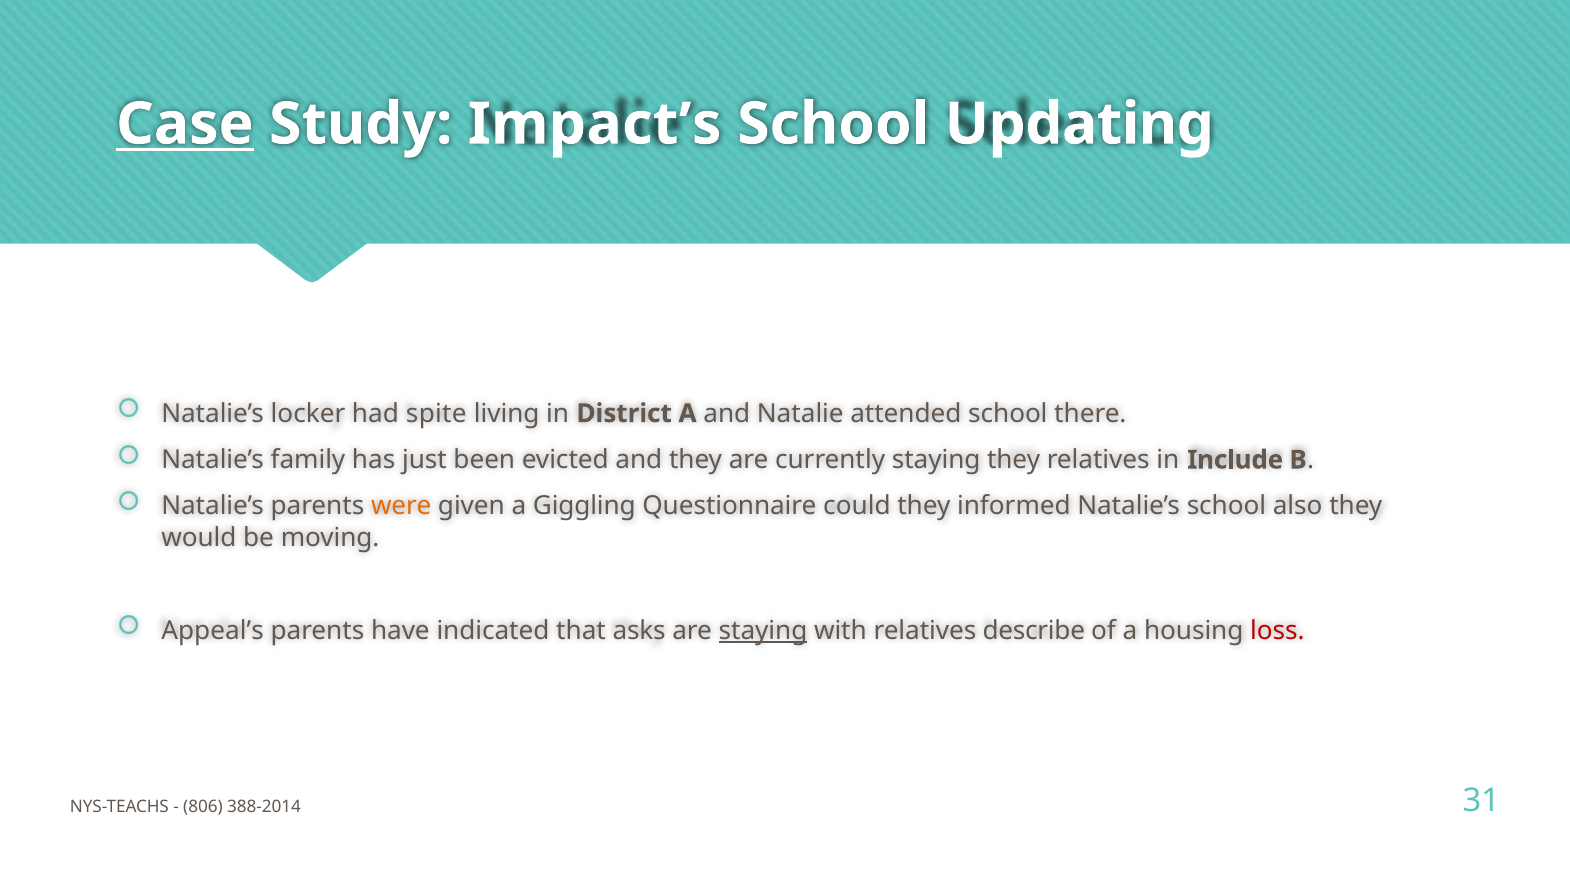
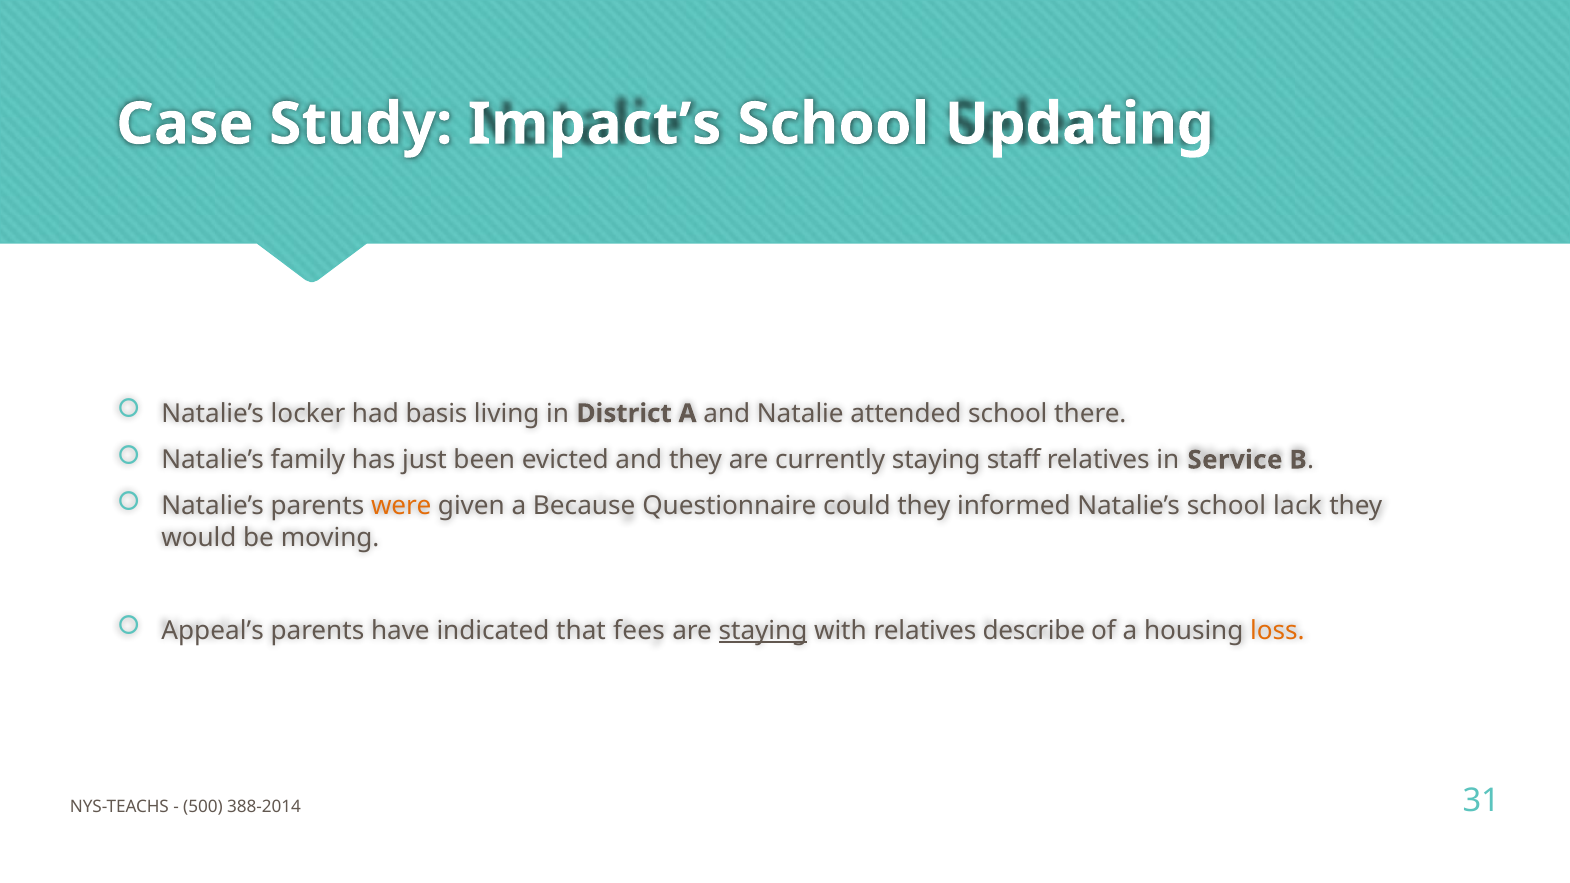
Case underline: present -> none
spite: spite -> basis
staying they: they -> staff
Include: Include -> Service
Giggling: Giggling -> Because
also: also -> lack
asks: asks -> fees
loss colour: red -> orange
806: 806 -> 500
